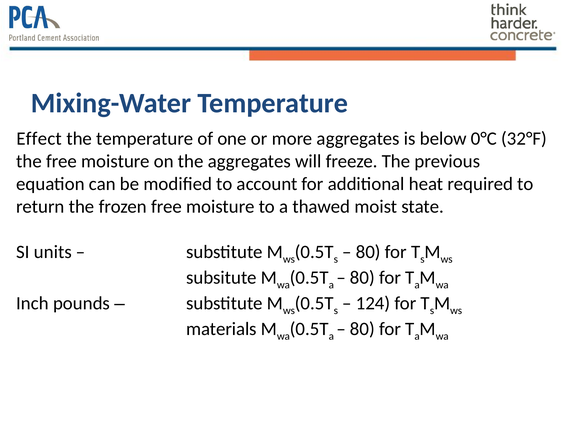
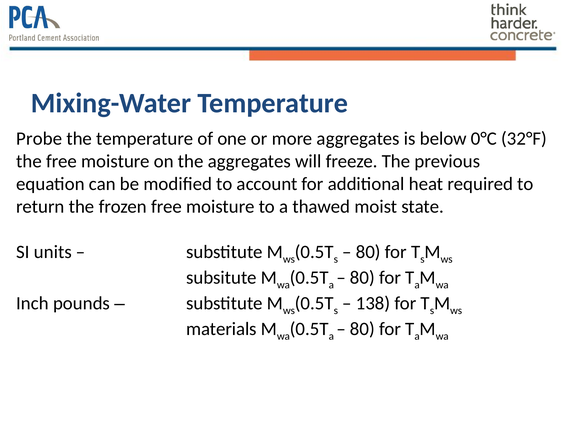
Effect: Effect -> Probe
124: 124 -> 138
